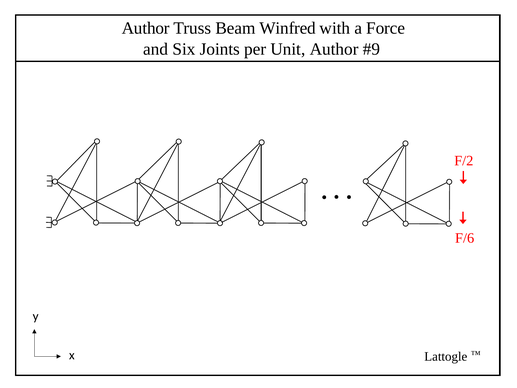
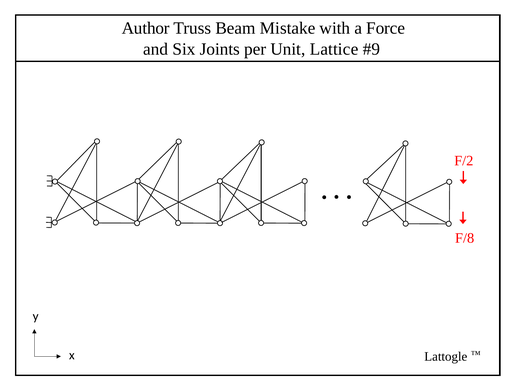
Winfred: Winfred -> Mistake
Unit Author: Author -> Lattice
F/6: F/6 -> F/8
